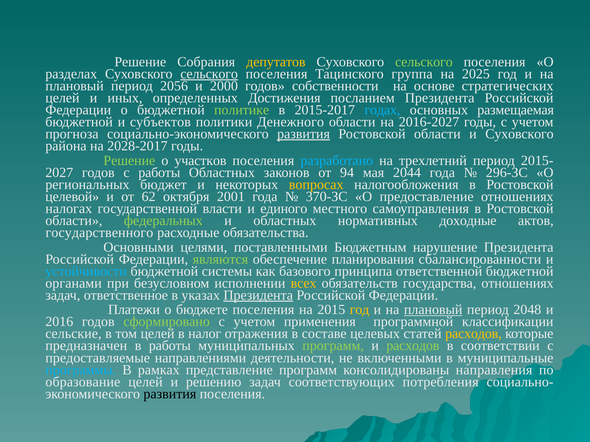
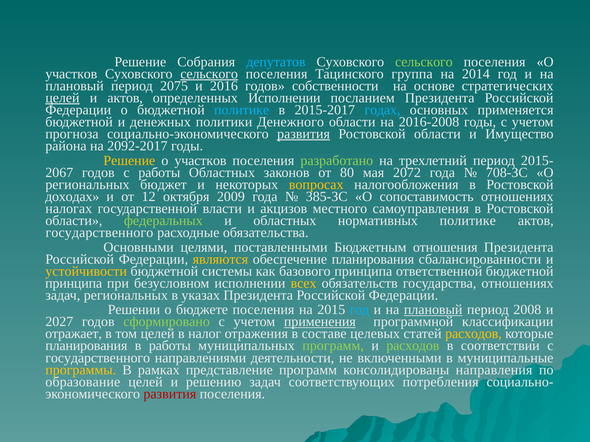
депутатов colour: yellow -> light blue
разделах at (71, 74): разделах -> участков
2025: 2025 -> 2014
2056: 2056 -> 2075
2000: 2000 -> 2016
целей at (62, 98) underline: none -> present
и иных: иных -> актов
определенных Достижения: Достижения -> Исполнении
политике at (242, 110) colour: light green -> light blue
размещаемая: размещаемая -> применяется
субъектов: субъектов -> денежных
2016-2027: 2016-2027 -> 2016-2008
и Суховского: Суховского -> Имущество
2028-2017: 2028-2017 -> 2092-2017
Решение at (129, 161) colour: light green -> yellow
разработано colour: light blue -> light green
2027: 2027 -> 2067
94: 94 -> 80
2044: 2044 -> 2072
296-ЗС: 296-ЗС -> 708-ЗС
целевой: целевой -> доходах
62: 62 -> 12
2001: 2001 -> 2009
370-ЗС: 370-ЗС -> 385-ЗС
предоставление: предоставление -> сопоставимость
единого: единого -> акцизов
нормативных доходные: доходные -> политике
нарушение: нарушение -> отношения
являются colour: light green -> yellow
устойчивости colour: light blue -> yellow
органами at (74, 283): органами -> принципа
задач ответственное: ответственное -> региональных
Президента at (258, 295) underline: present -> none
Платежи: Платежи -> Решении
год at (359, 310) colour: yellow -> light blue
2048: 2048 -> 2008
2016: 2016 -> 2027
применения underline: none -> present
сельские: сельские -> отражает
предназначен at (86, 346): предназначен -> планирования
предоставляемые at (98, 358): предоставляемые -> государственного
программы colour: light blue -> yellow
развития at (170, 394) colour: black -> red
